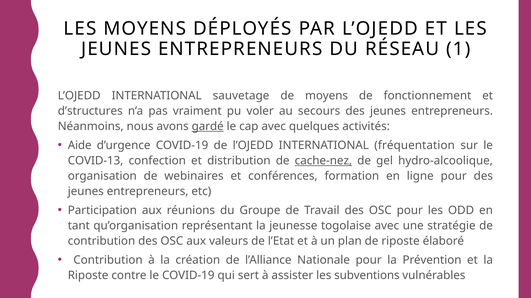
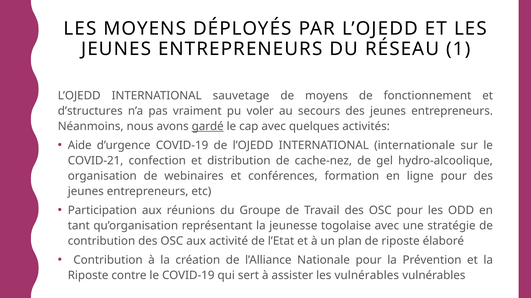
fréquentation: fréquentation -> internationale
COVID-13: COVID-13 -> COVID-21
cache-nez underline: present -> none
valeurs: valeurs -> activité
les subventions: subventions -> vulnérables
